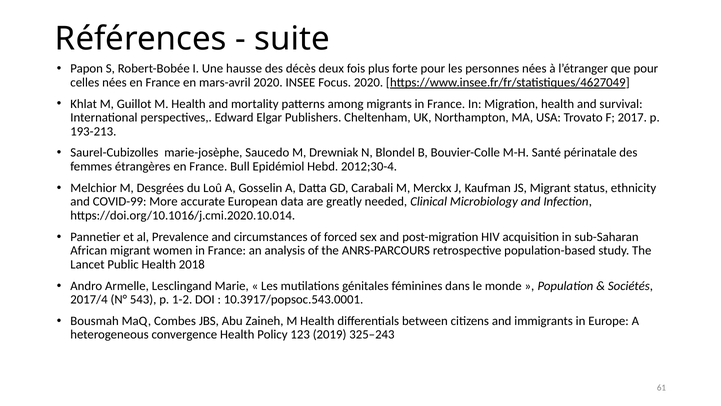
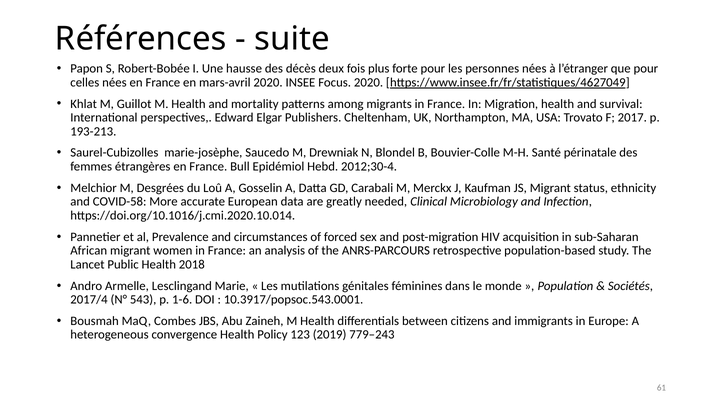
COVID-99: COVID-99 -> COVID-58
1-2: 1-2 -> 1-6
325–243: 325–243 -> 779–243
